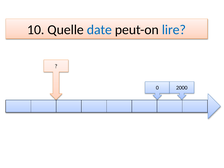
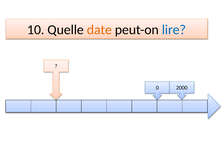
date colour: blue -> orange
